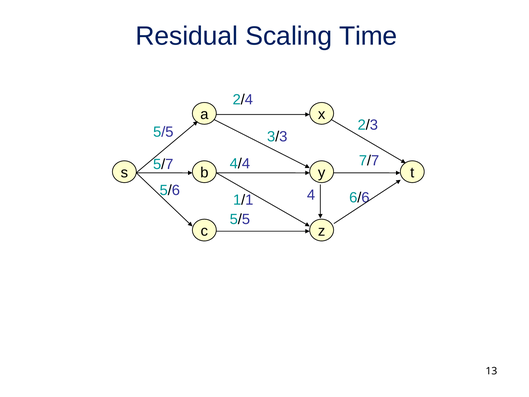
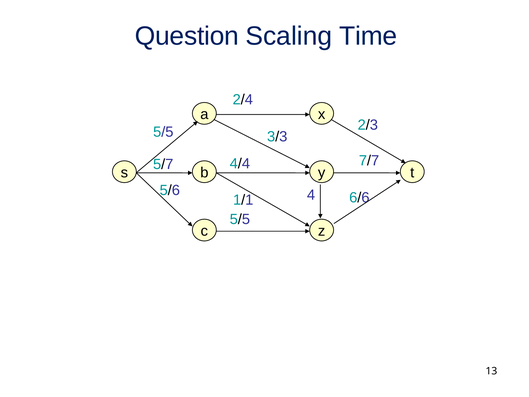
Residual: Residual -> Question
